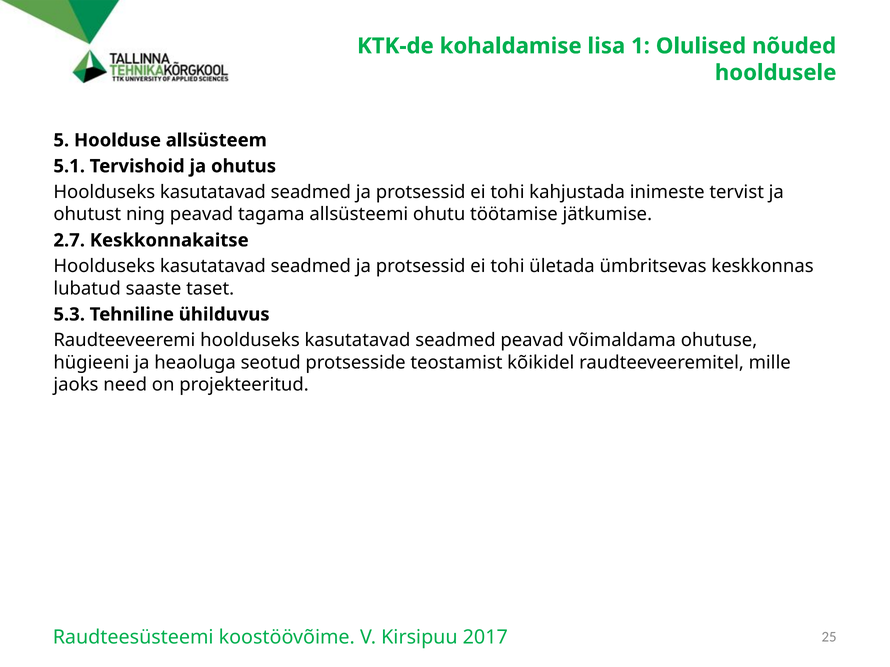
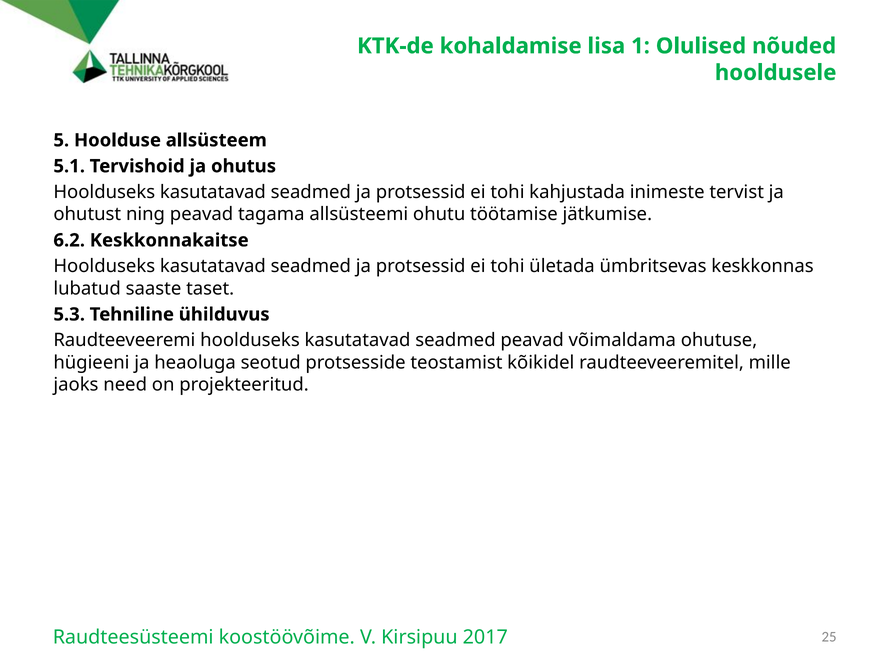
2.7: 2.7 -> 6.2
